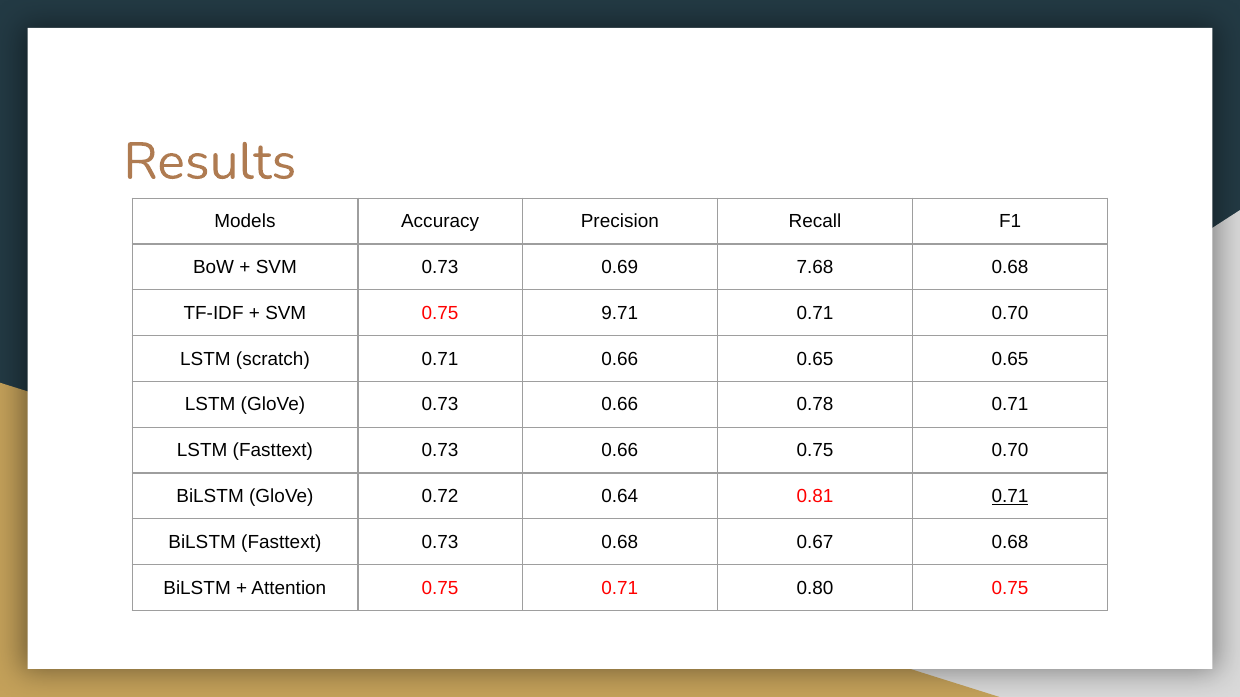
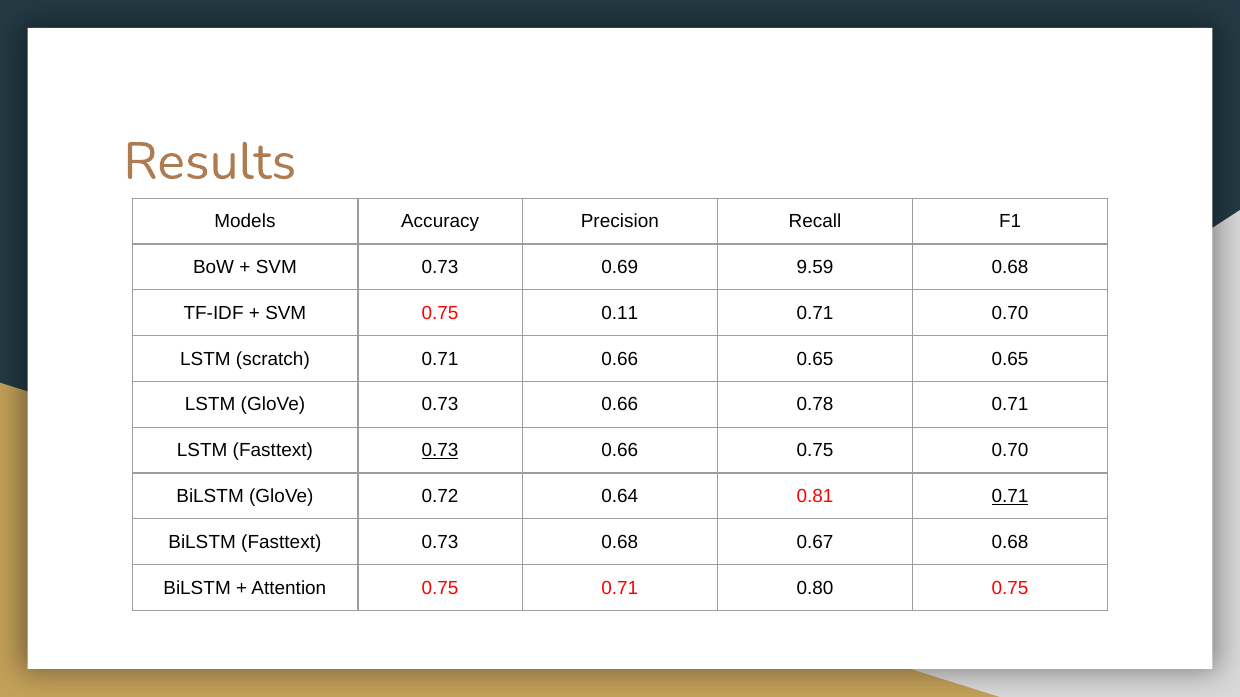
7.68: 7.68 -> 9.59
9.71: 9.71 -> 0.11
0.73 at (440, 451) underline: none -> present
